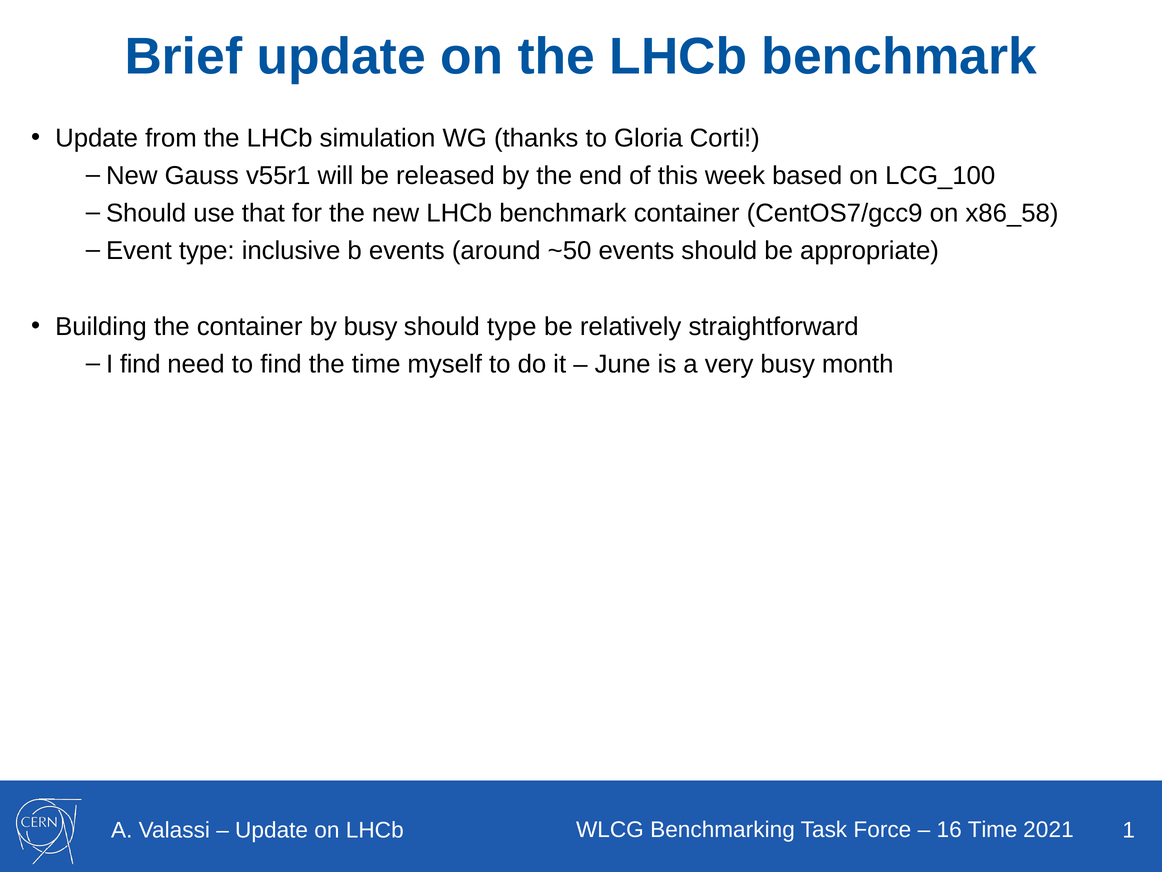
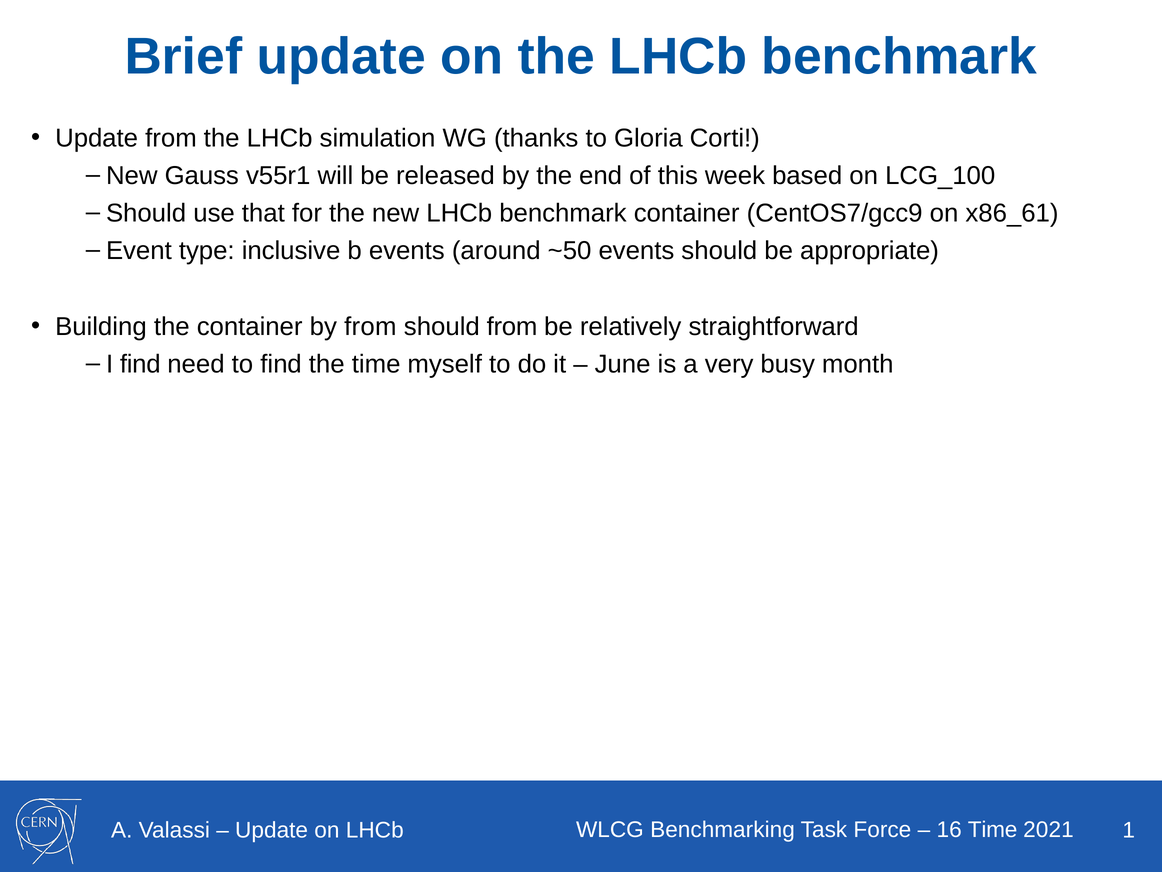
x86_58: x86_58 -> x86_61
by busy: busy -> from
should type: type -> from
